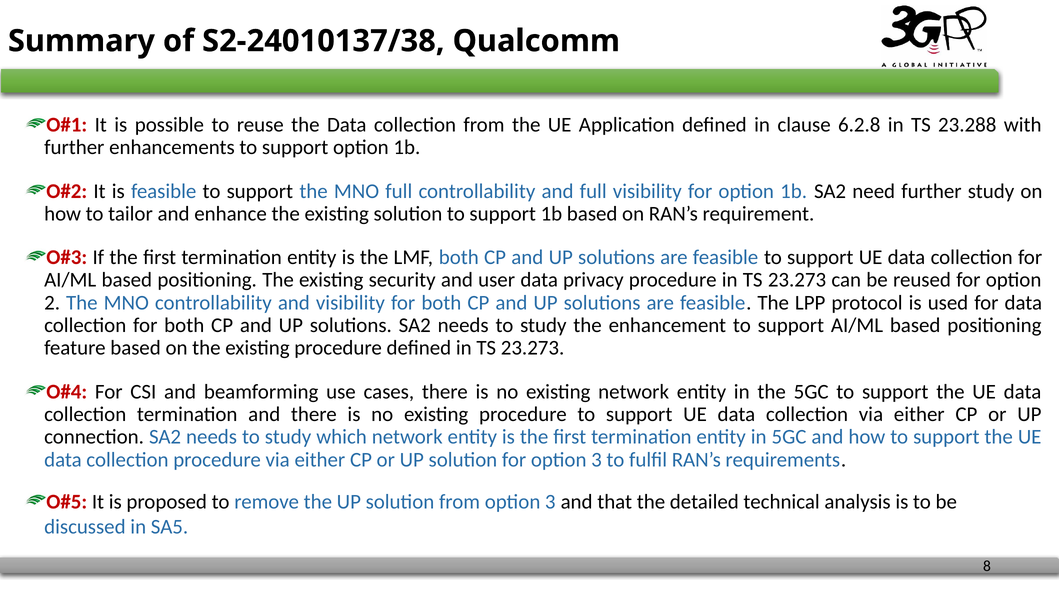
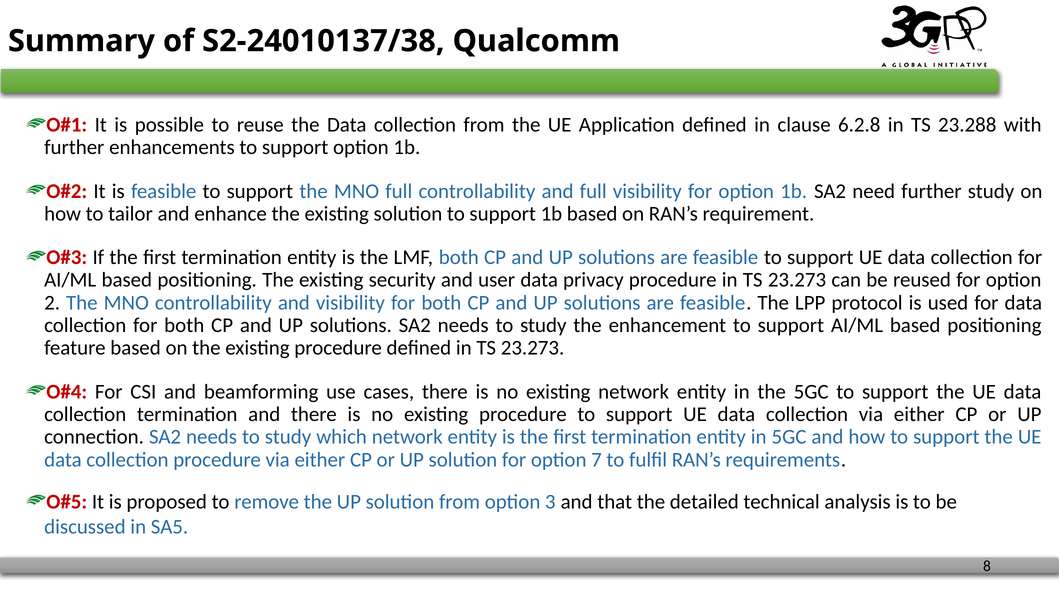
for option 3: 3 -> 7
